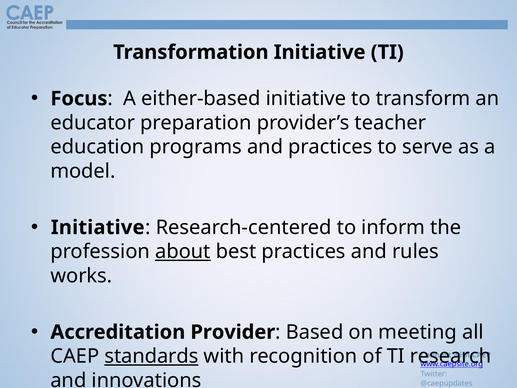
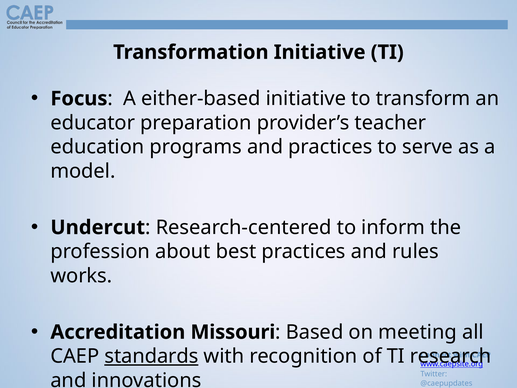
Initiative at (98, 227): Initiative -> Undercut
about underline: present -> none
Provider: Provider -> Missouri
